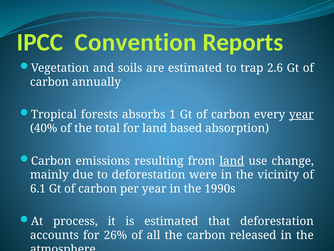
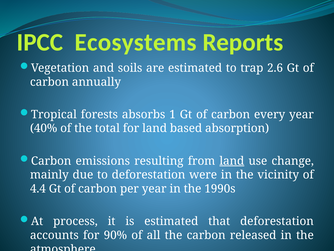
Convention: Convention -> Ecosystems
year at (301, 114) underline: present -> none
6.1: 6.1 -> 4.4
26%: 26% -> 90%
